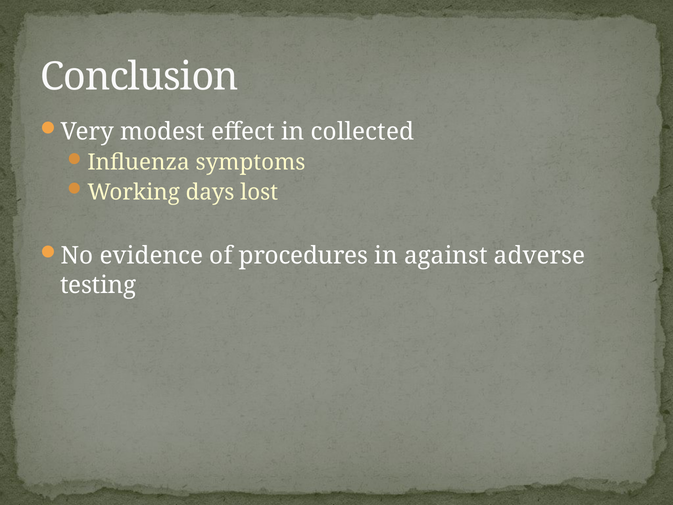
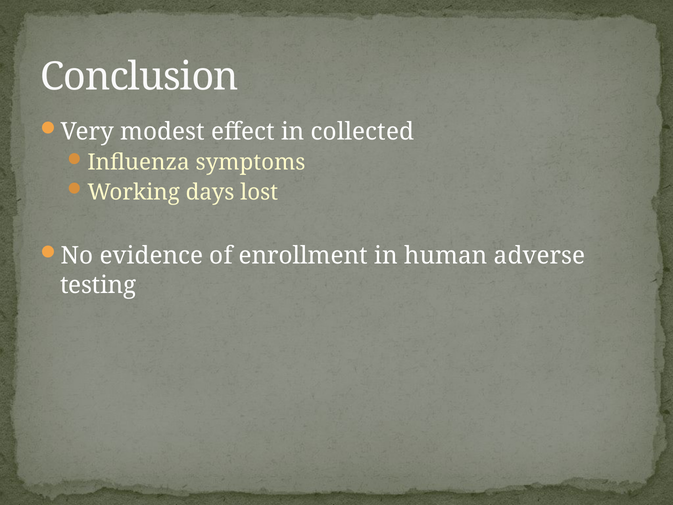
procedures: procedures -> enrollment
against: against -> human
